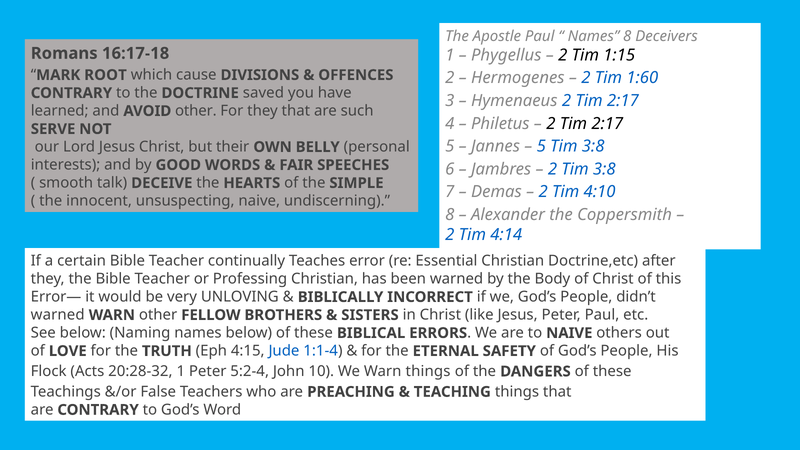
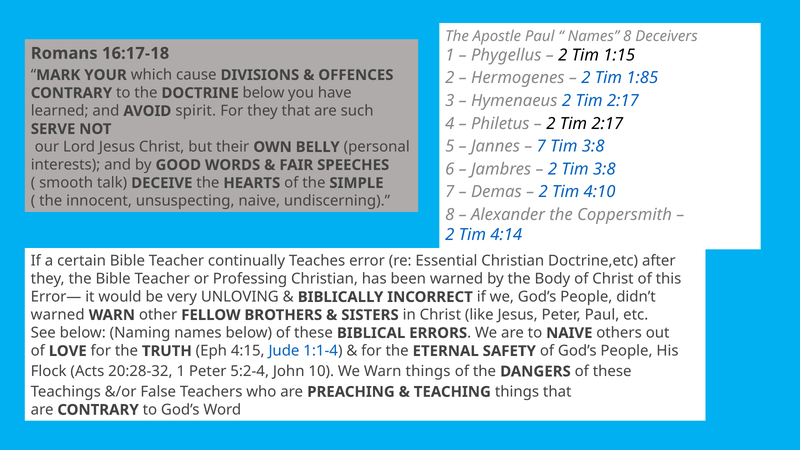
ROOT: ROOT -> YOUR
1:60: 1:60 -> 1:85
DOCTRINE saved: saved -> below
AVOID other: other -> spirit
5 at (541, 146): 5 -> 7
